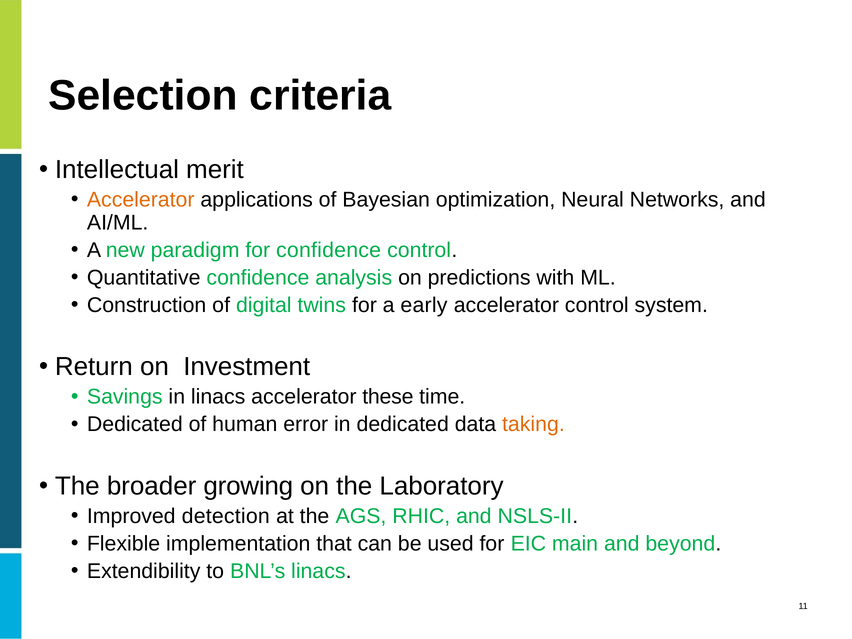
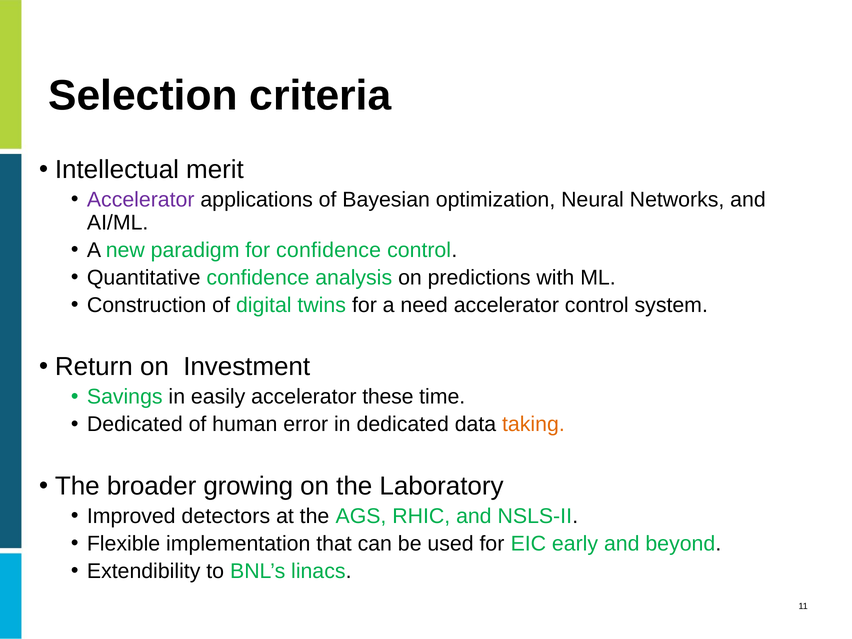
Accelerator at (141, 200) colour: orange -> purple
early: early -> need
in linacs: linacs -> easily
detection: detection -> detectors
main: main -> early
